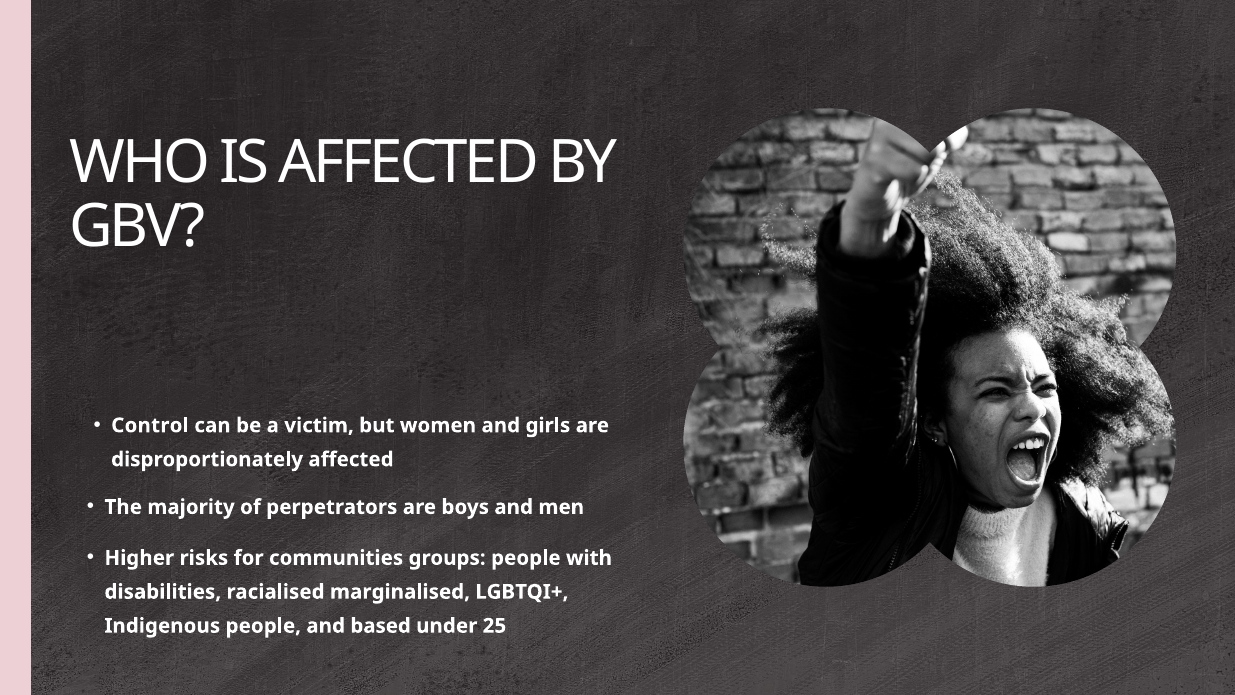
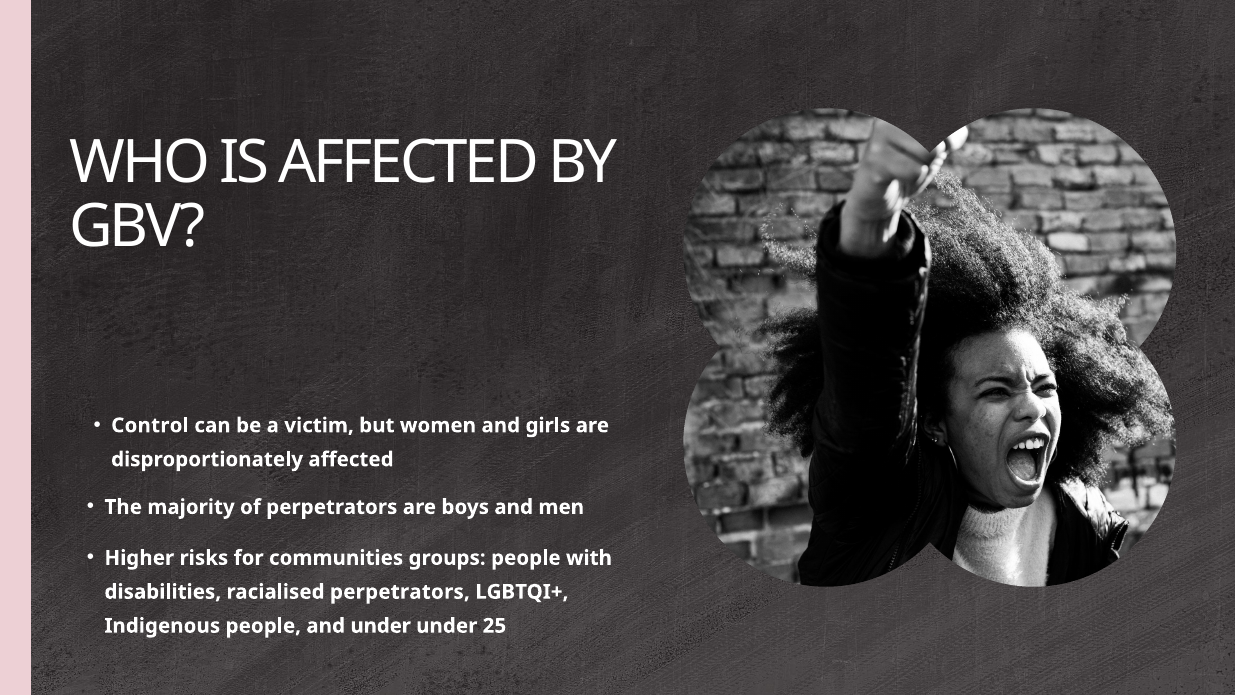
racialised marginalised: marginalised -> perpetrators
and based: based -> under
